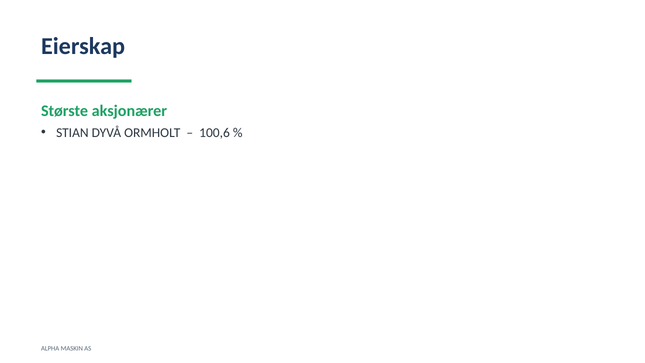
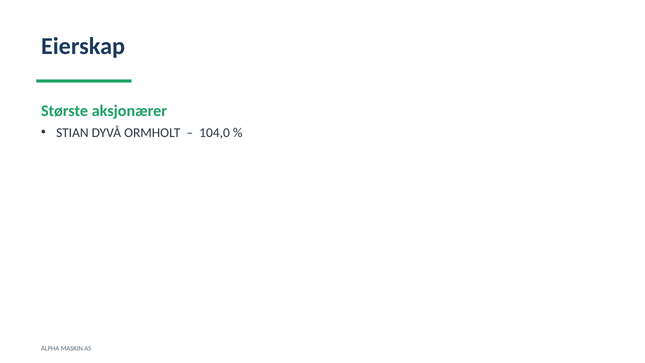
100,6: 100,6 -> 104,0
